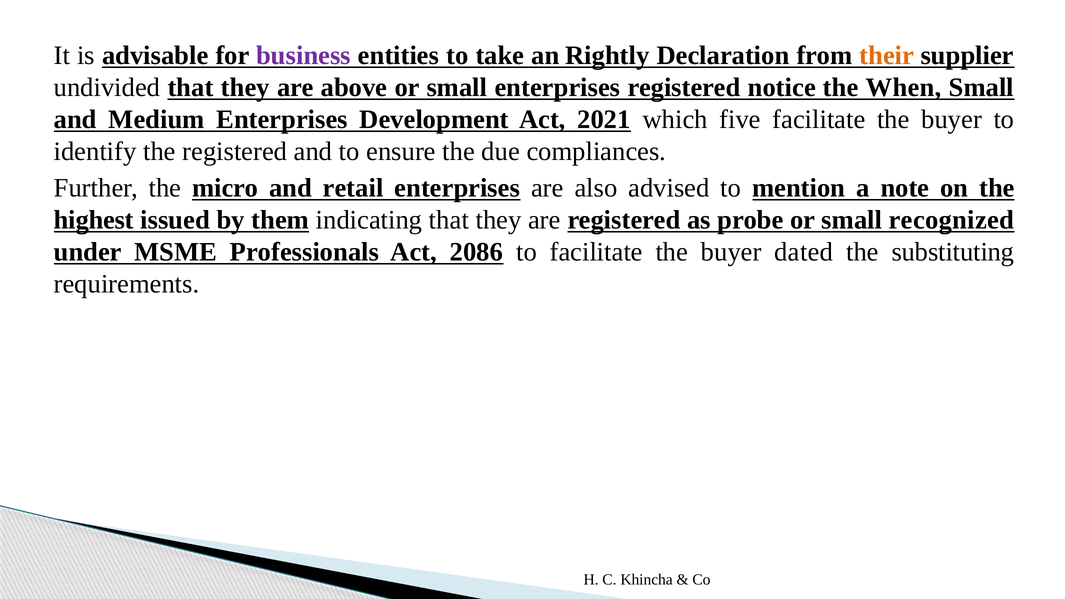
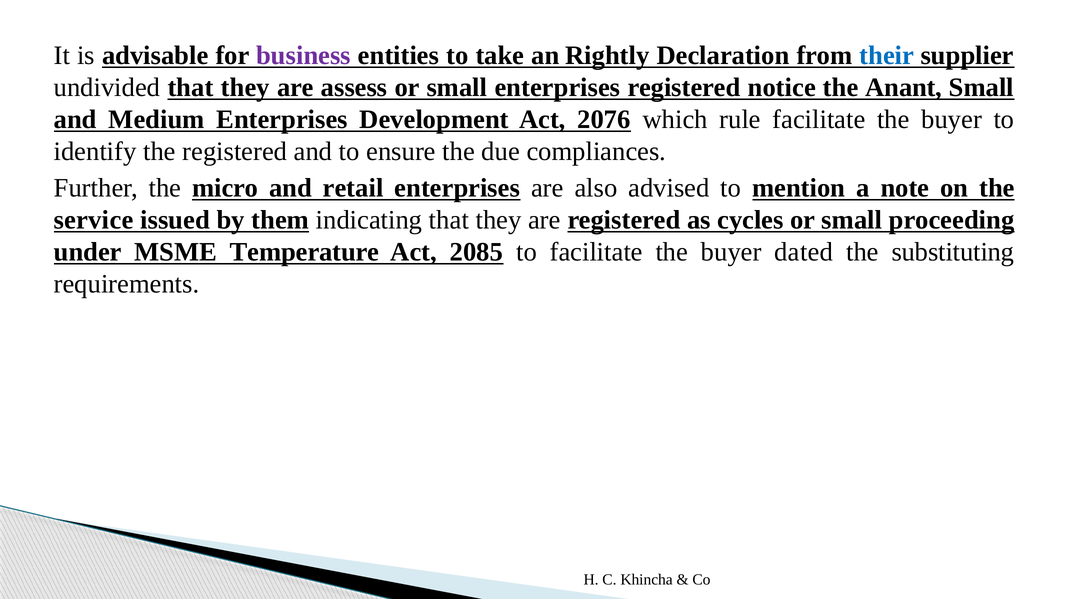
their colour: orange -> blue
above: above -> assess
When: When -> Anant
2021: 2021 -> 2076
five: five -> rule
highest: highest -> service
probe: probe -> cycles
recognized: recognized -> proceeding
Professionals: Professionals -> Temperature
2086: 2086 -> 2085
